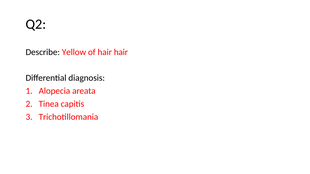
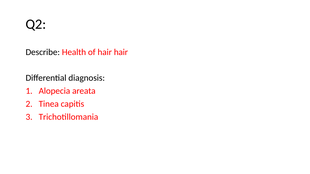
Yellow: Yellow -> Health
